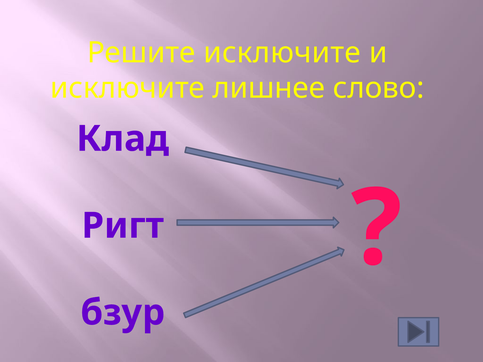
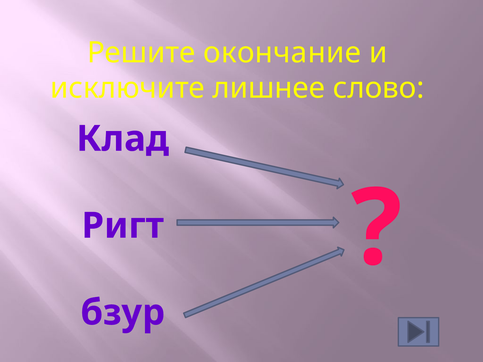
Решите исключите: исключите -> окончание
